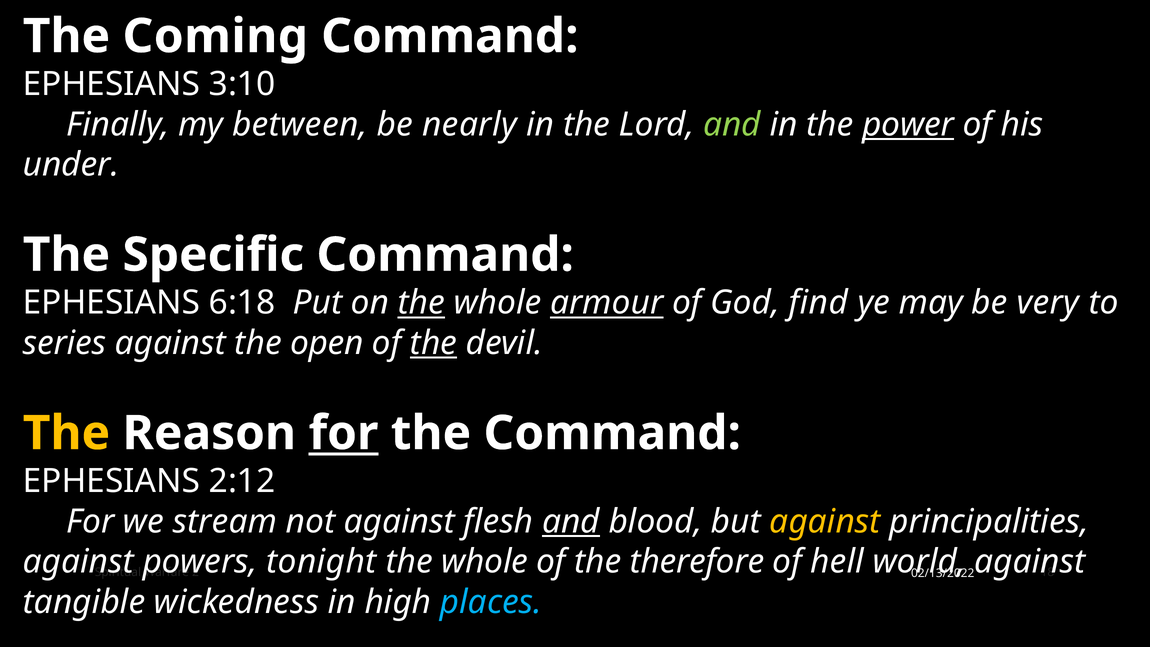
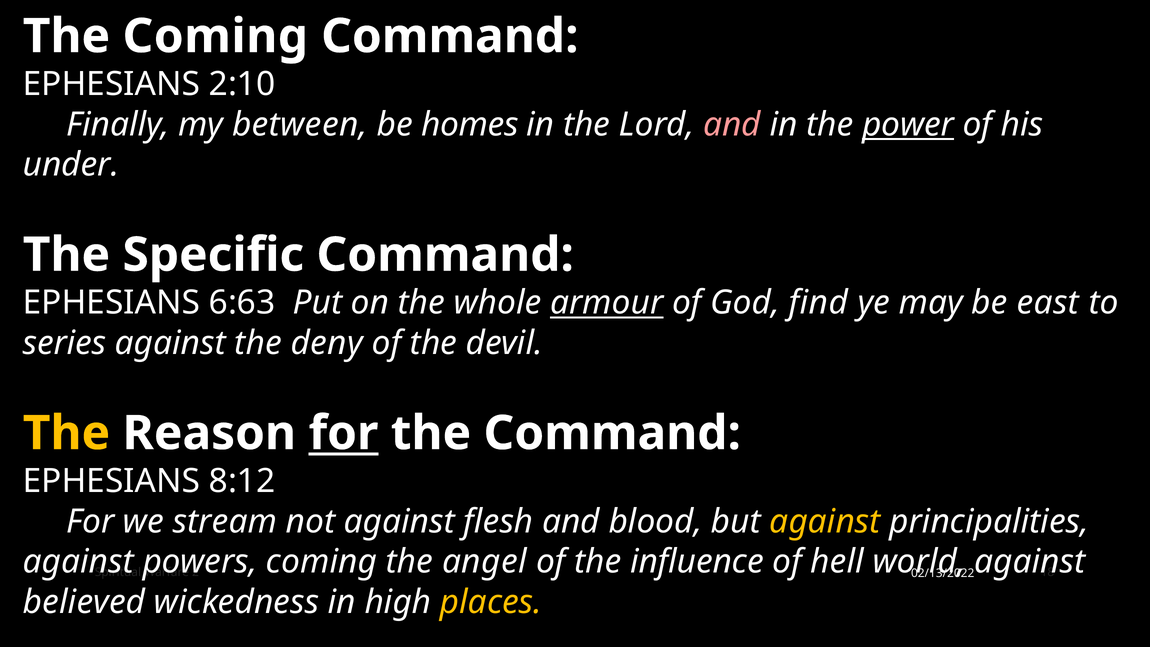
3:10: 3:10 -> 2:10
nearly: nearly -> homes
and at (732, 124) colour: light green -> pink
6:18: 6:18 -> 6:63
the at (421, 303) underline: present -> none
very: very -> east
open: open -> deny
the at (434, 343) underline: present -> none
2:12: 2:12 -> 8:12
and at (571, 521) underline: present -> none
tonight at (321, 562): tonight -> coming
whole at (485, 562): whole -> angel
therefore: therefore -> influence
tangible: tangible -> believed
places colour: light blue -> yellow
